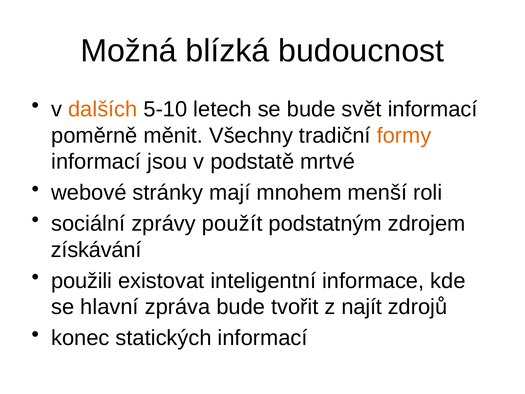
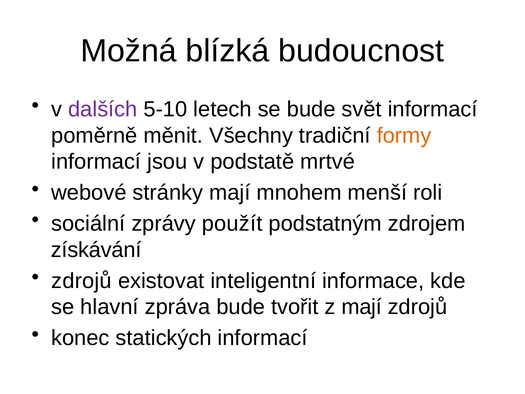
dalších colour: orange -> purple
použili at (82, 281): použili -> zdrojů
z najít: najít -> mají
